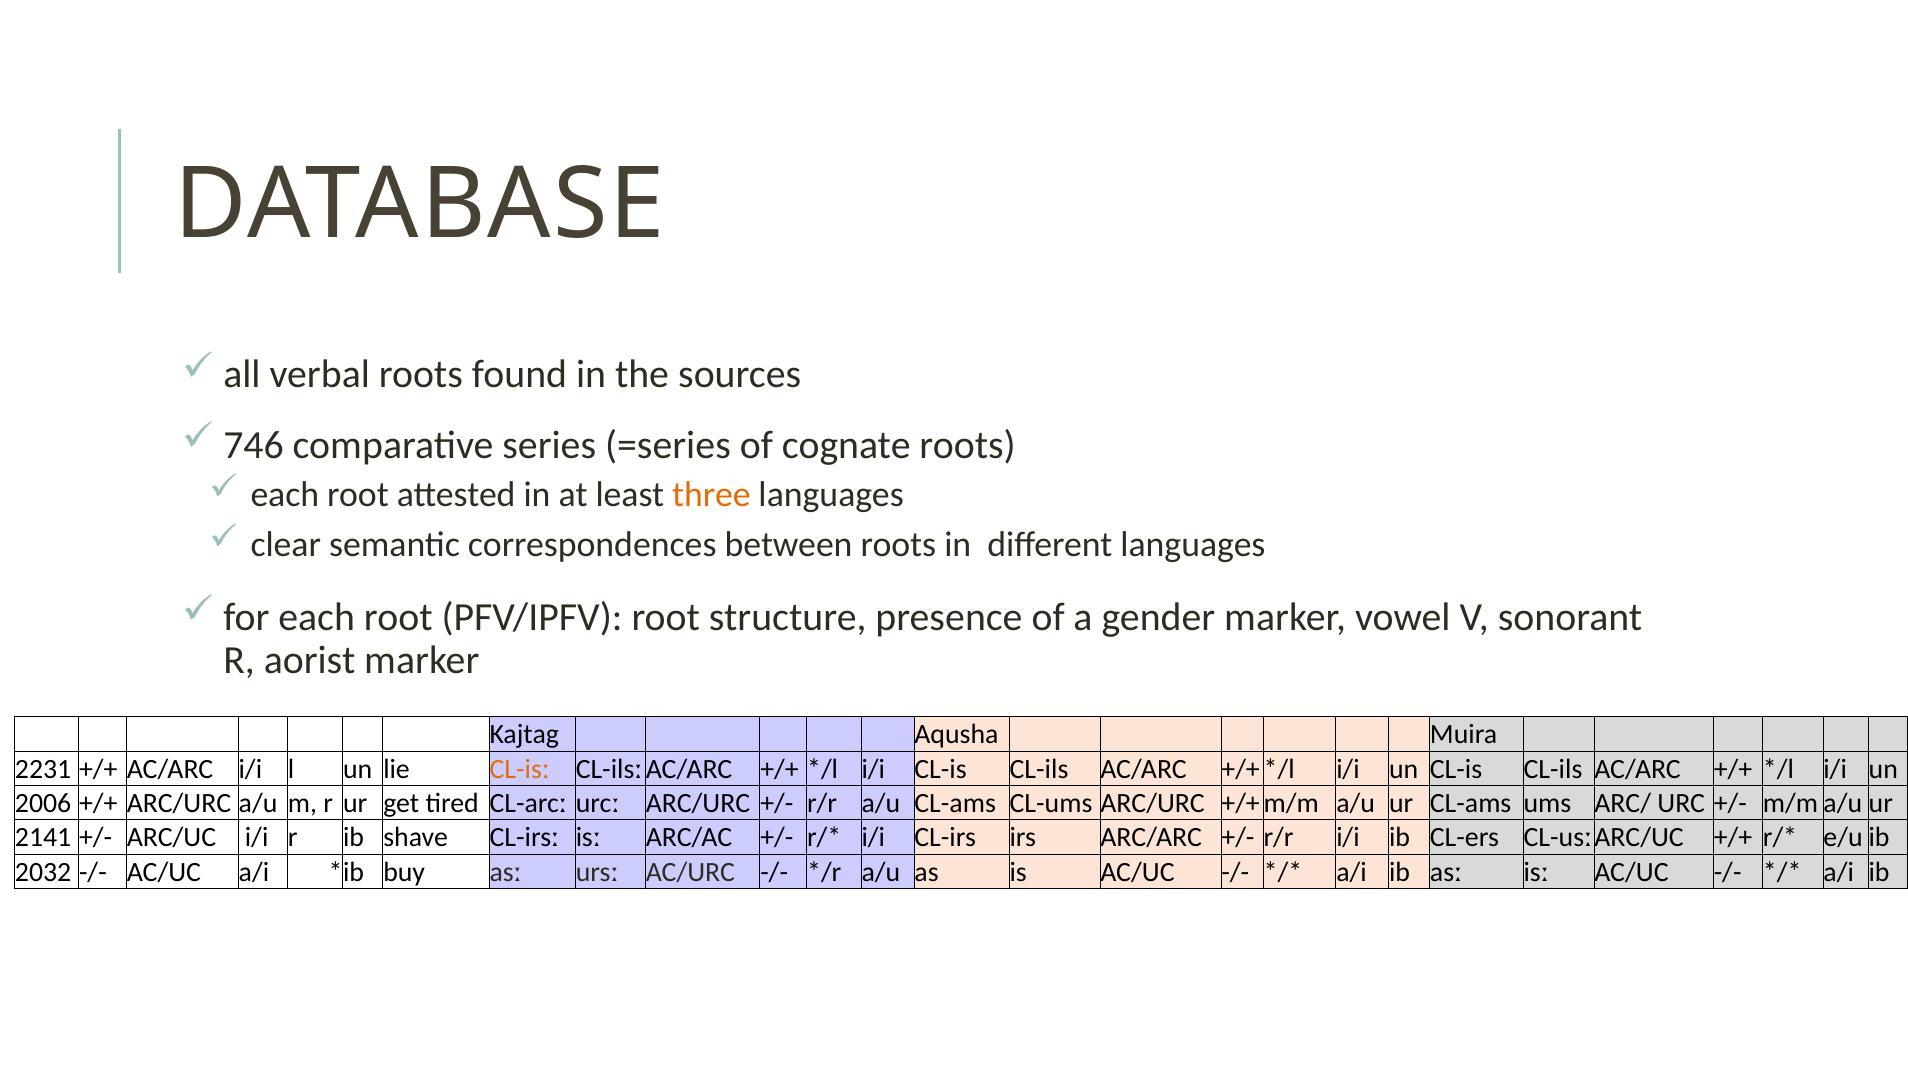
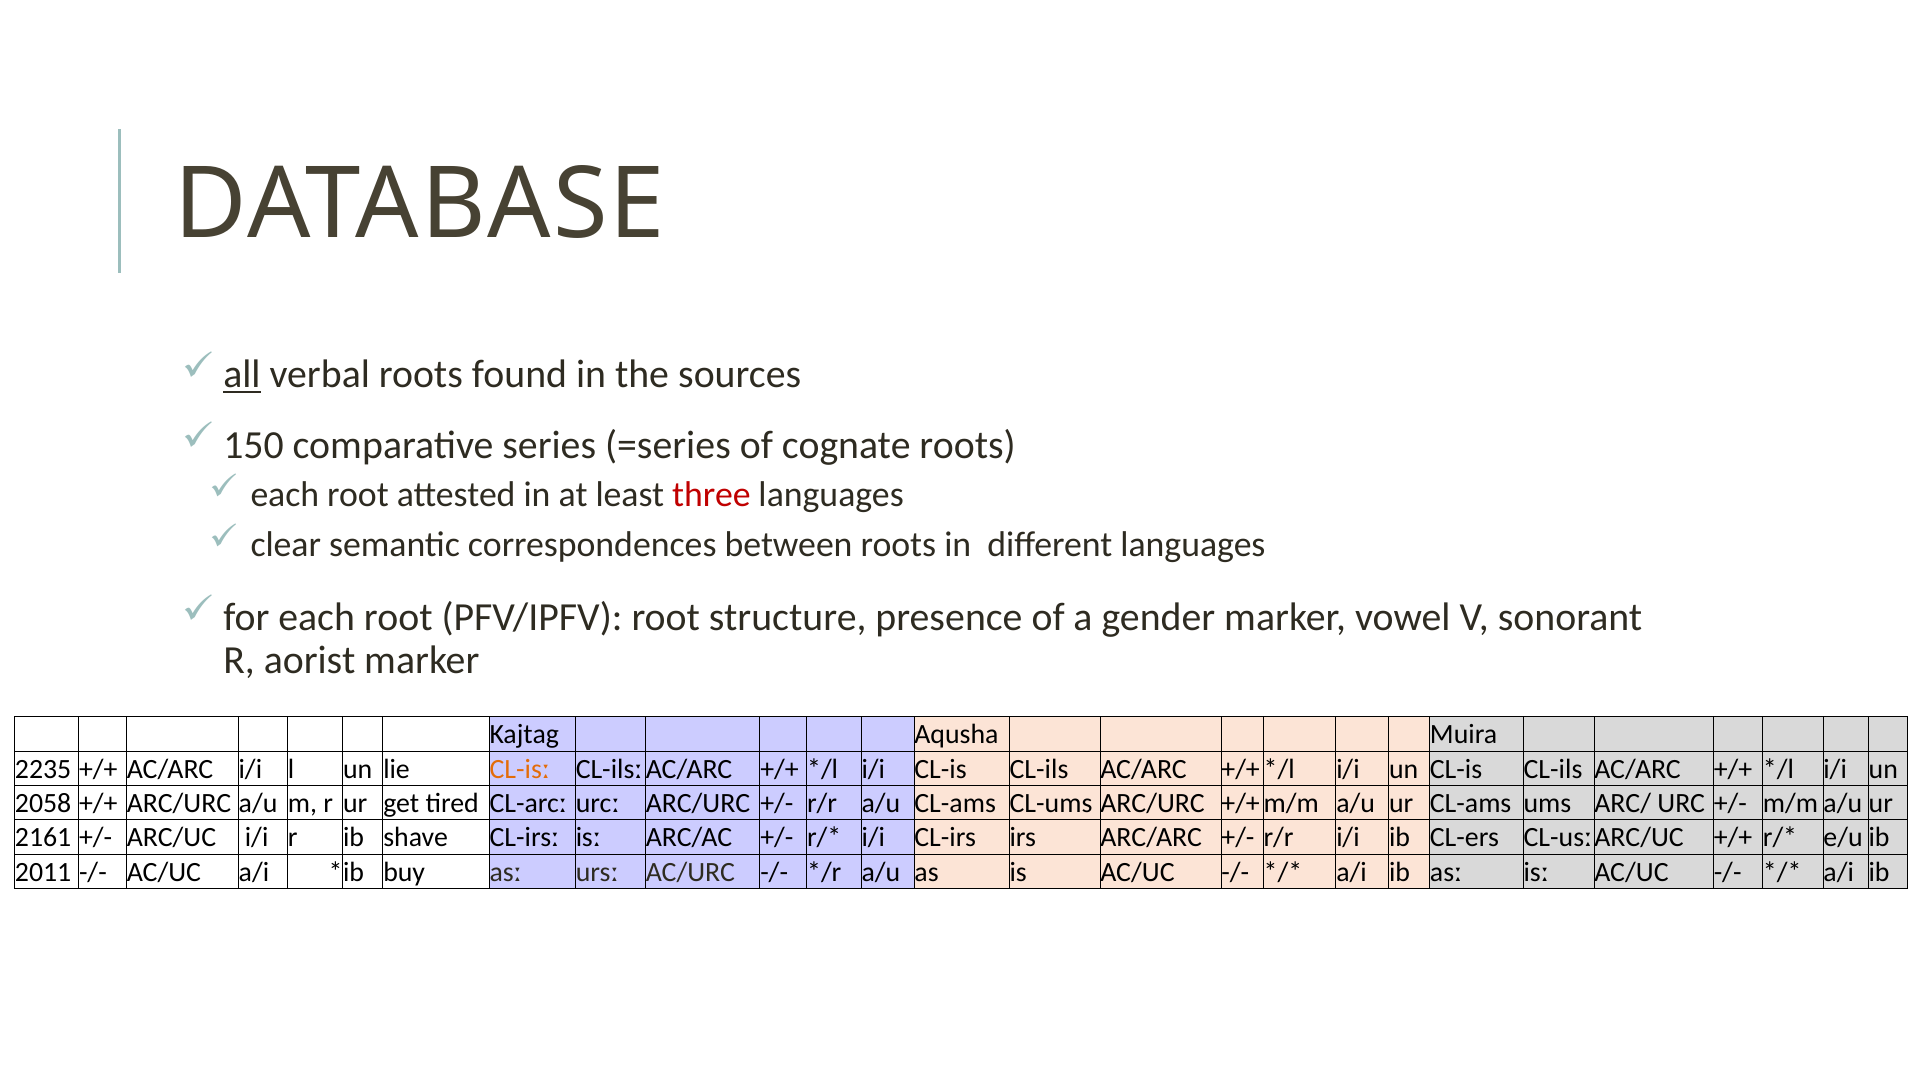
all underline: none -> present
746: 746 -> 150
three colour: orange -> red
2231: 2231 -> 2235
2006: 2006 -> 2058
2141: 2141 -> 2161
2032: 2032 -> 2011
